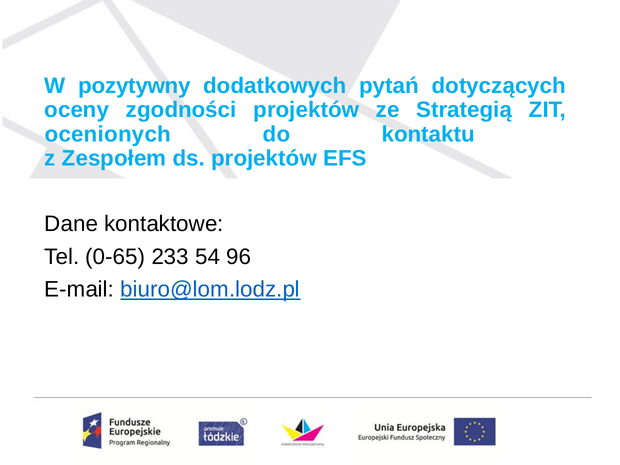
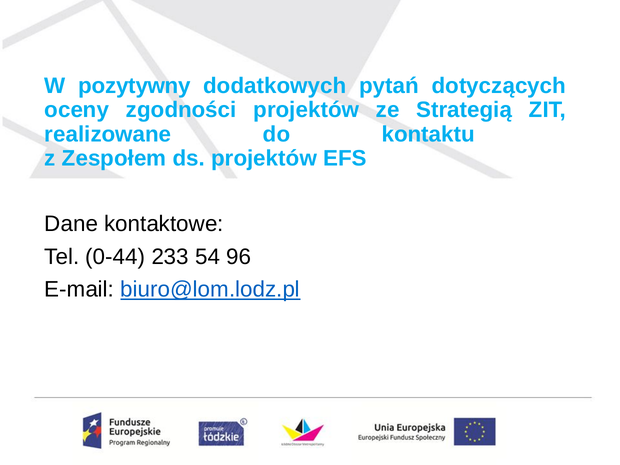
ocenionych: ocenionych -> realizowane
0-65: 0-65 -> 0-44
